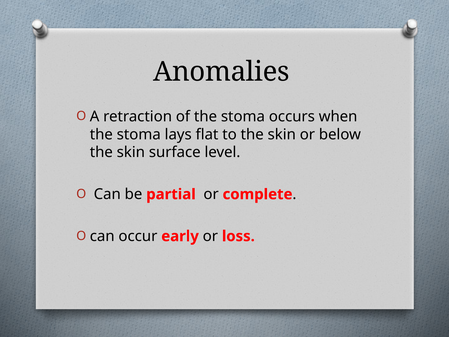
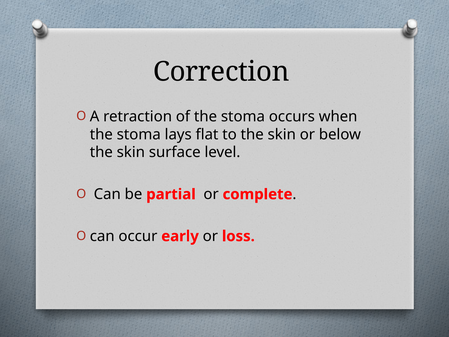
Anomalies: Anomalies -> Correction
